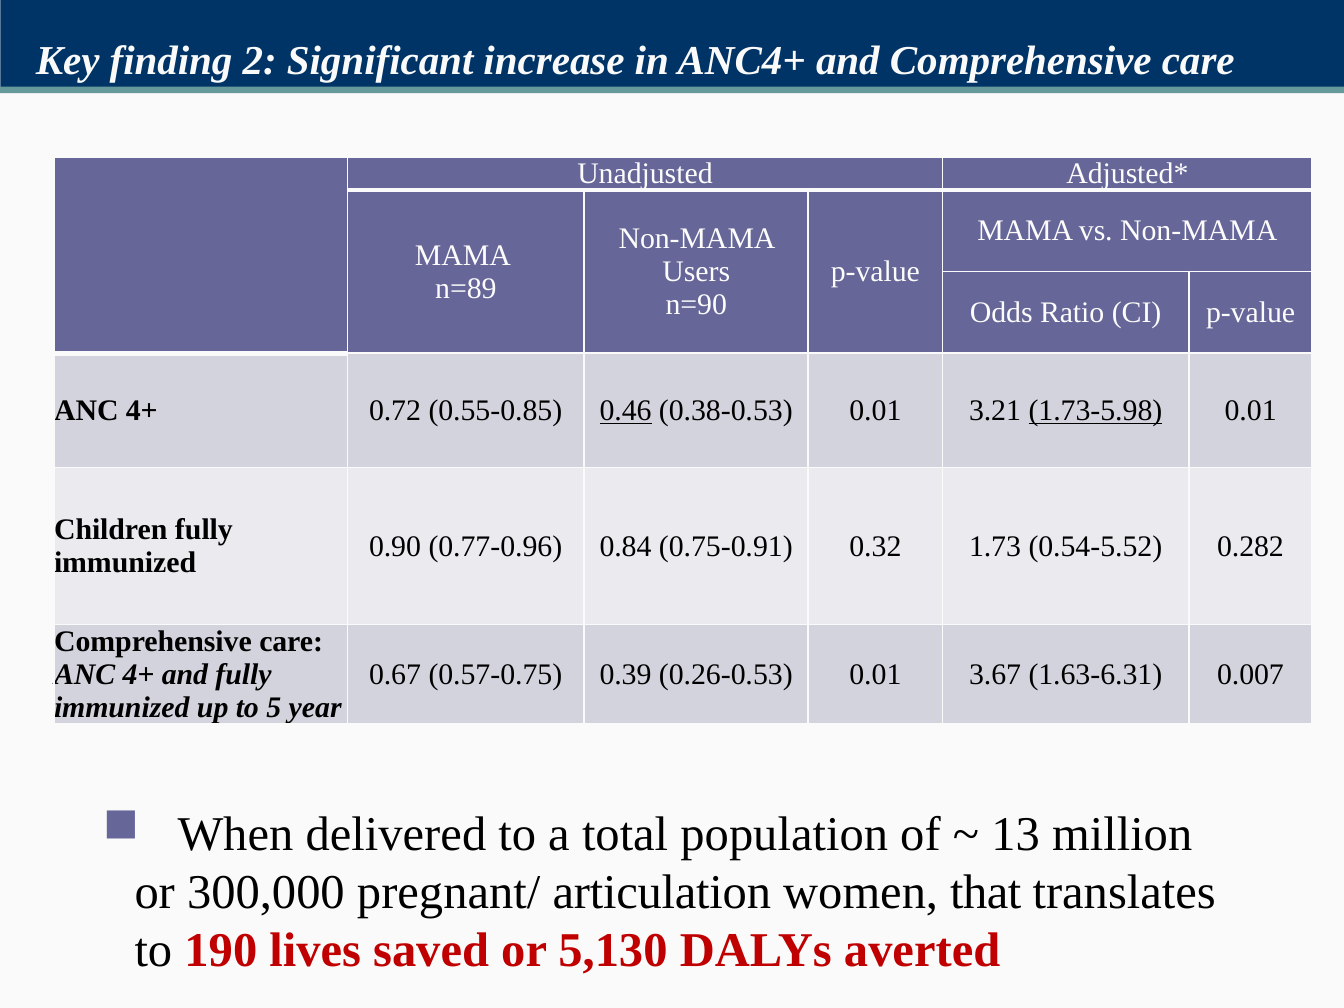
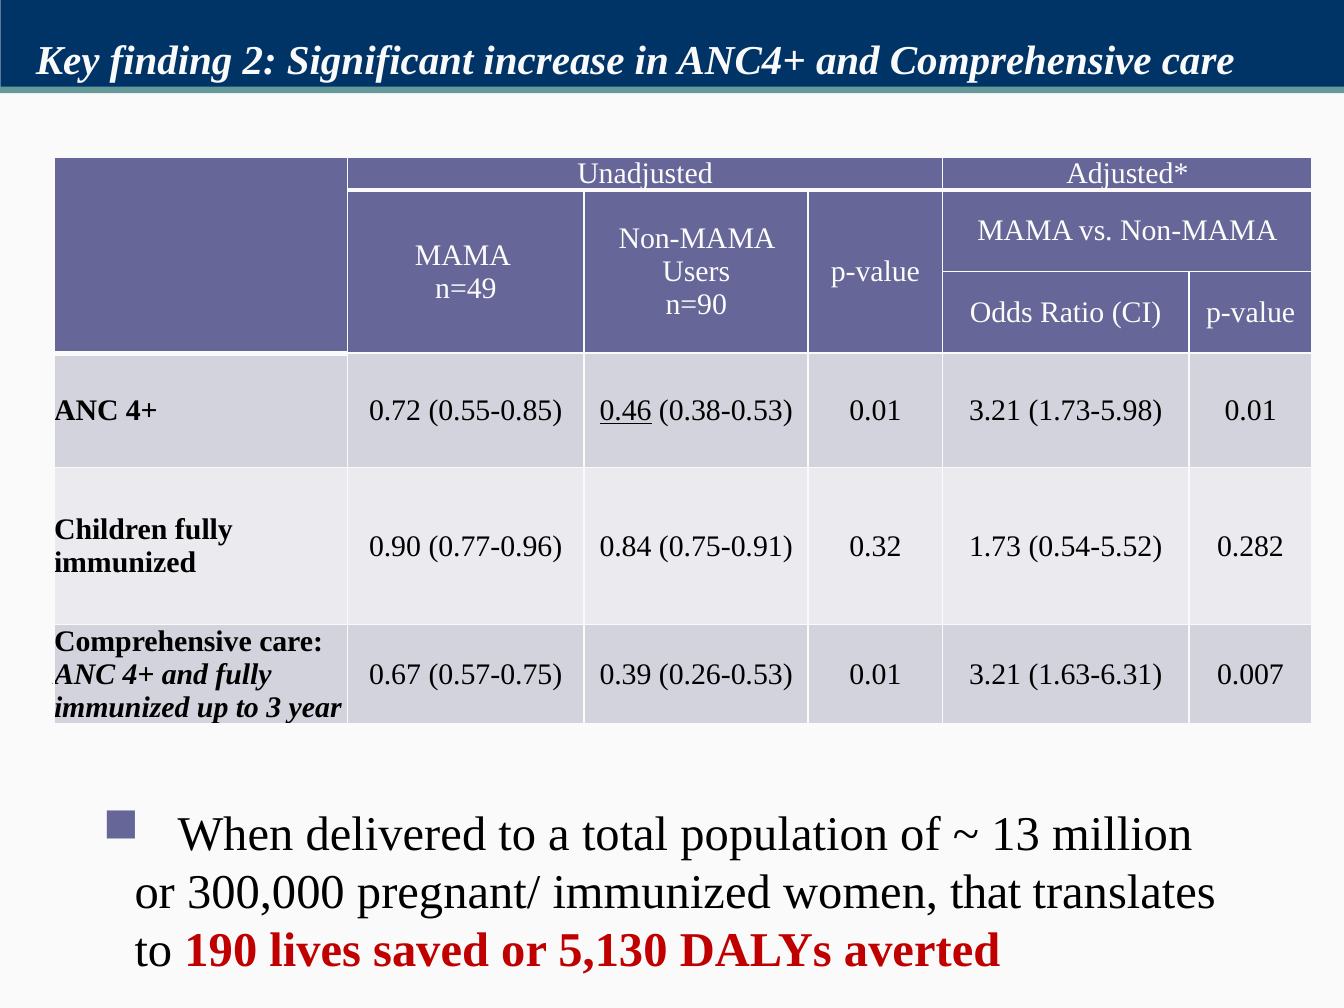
n=89: n=89 -> n=49
1.73-5.98 underline: present -> none
0.26-0.53 0.01 3.67: 3.67 -> 3.21
5: 5 -> 3
pregnant/ articulation: articulation -> immunized
